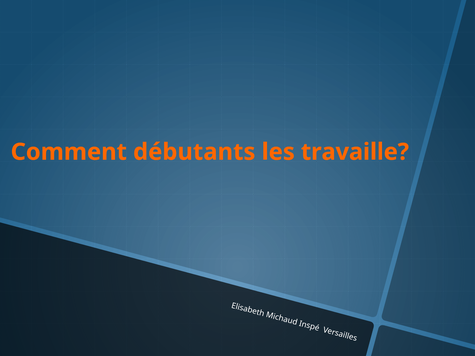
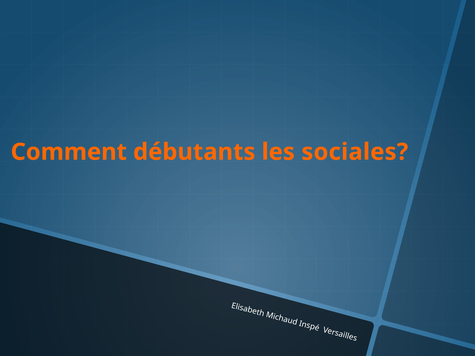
travaille: travaille -> sociales
